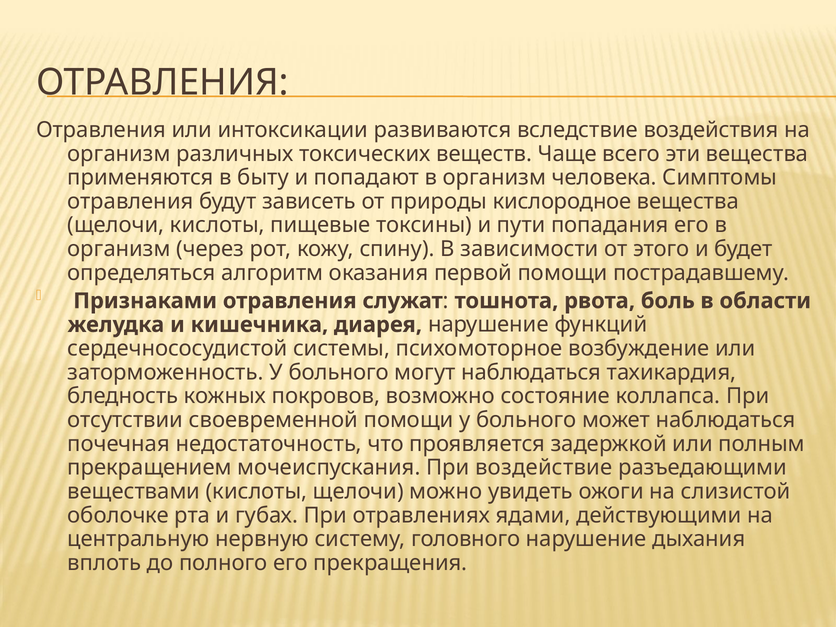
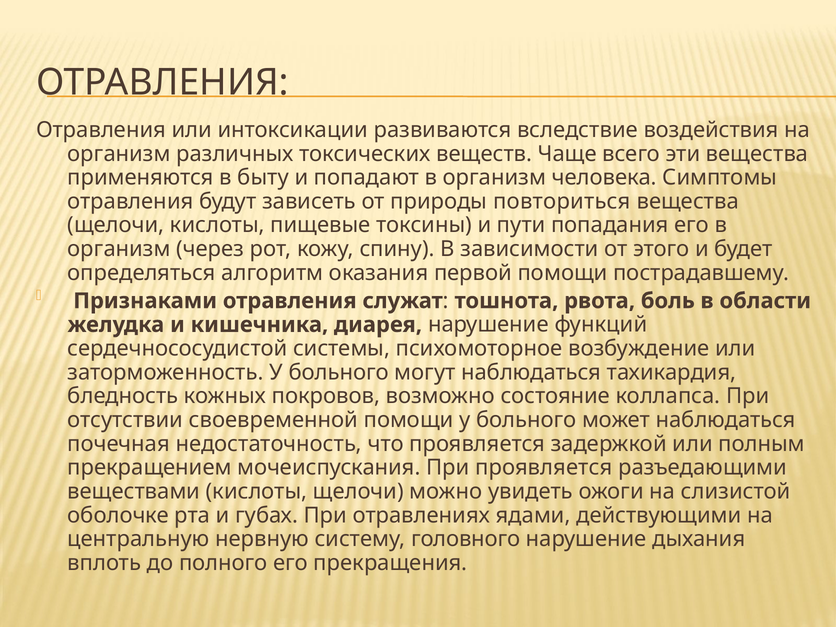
кислородное: кислородное -> повториться
При воздействие: воздействие -> проявляется
